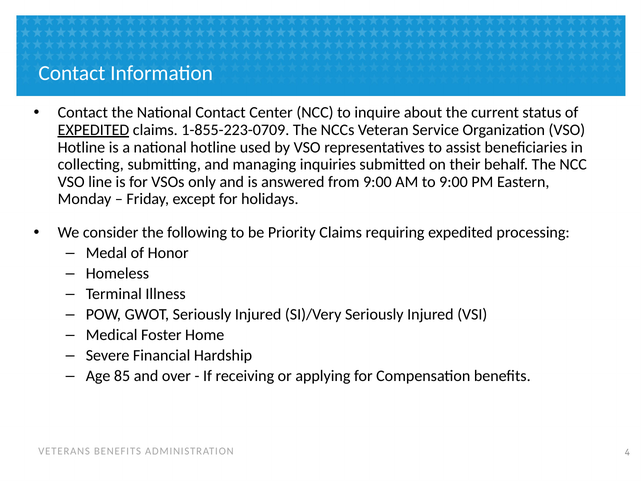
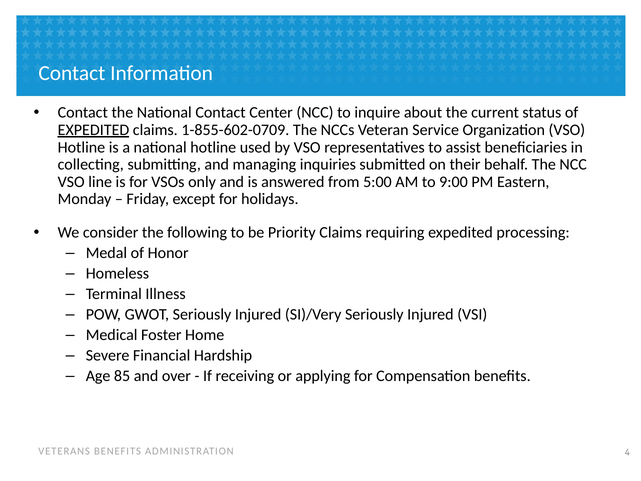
1-855-223-0709: 1-855-223-0709 -> 1-855-602-0709
from 9:00: 9:00 -> 5:00
